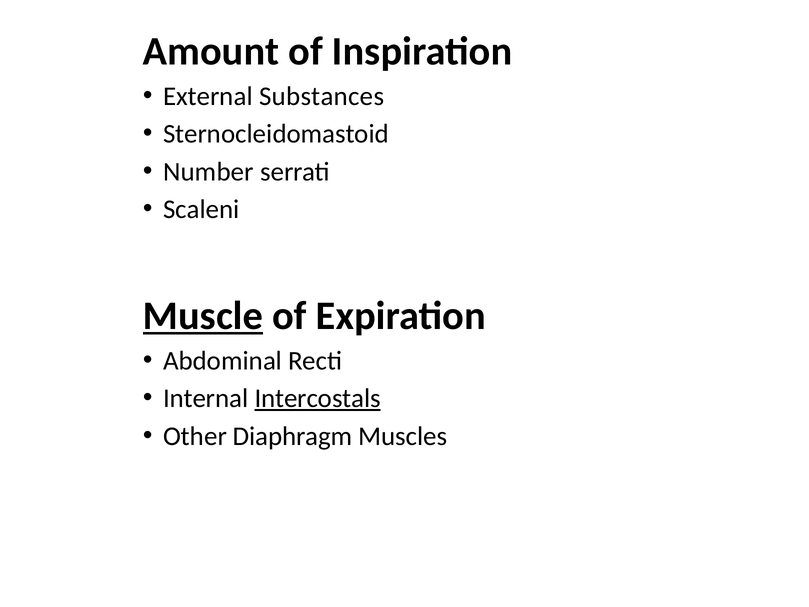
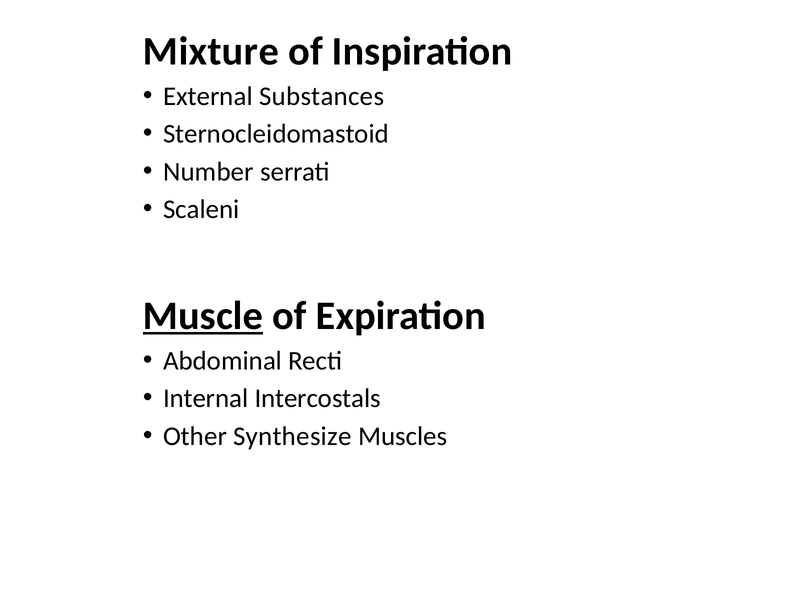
Amount: Amount -> Mixture
Intercostals underline: present -> none
Diaphragm: Diaphragm -> Synthesize
